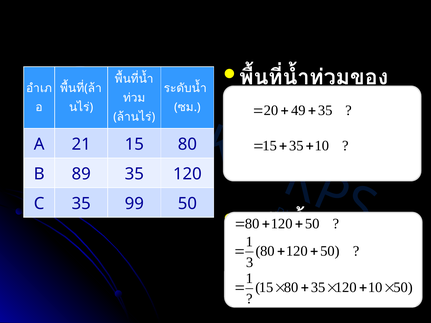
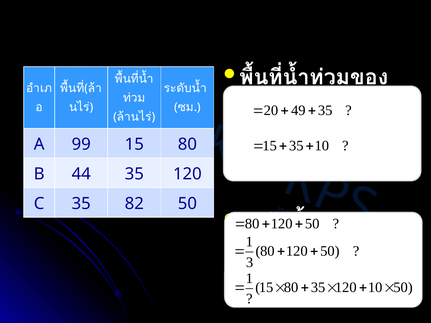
21: 21 -> 99
89: 89 -> 44
99: 99 -> 82
